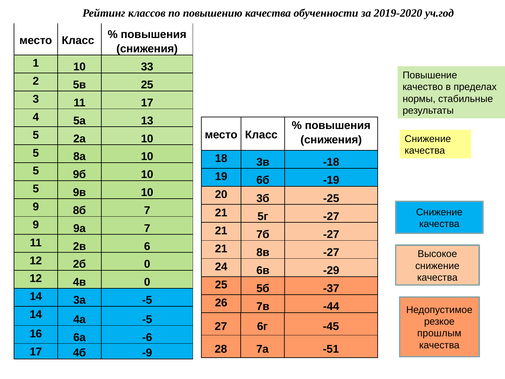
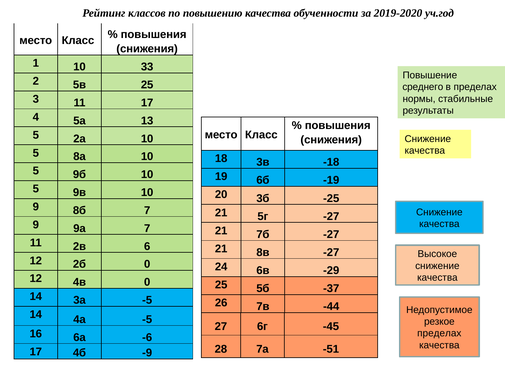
качество: качество -> среднего
прошлым at (439, 333): прошлым -> пределах
